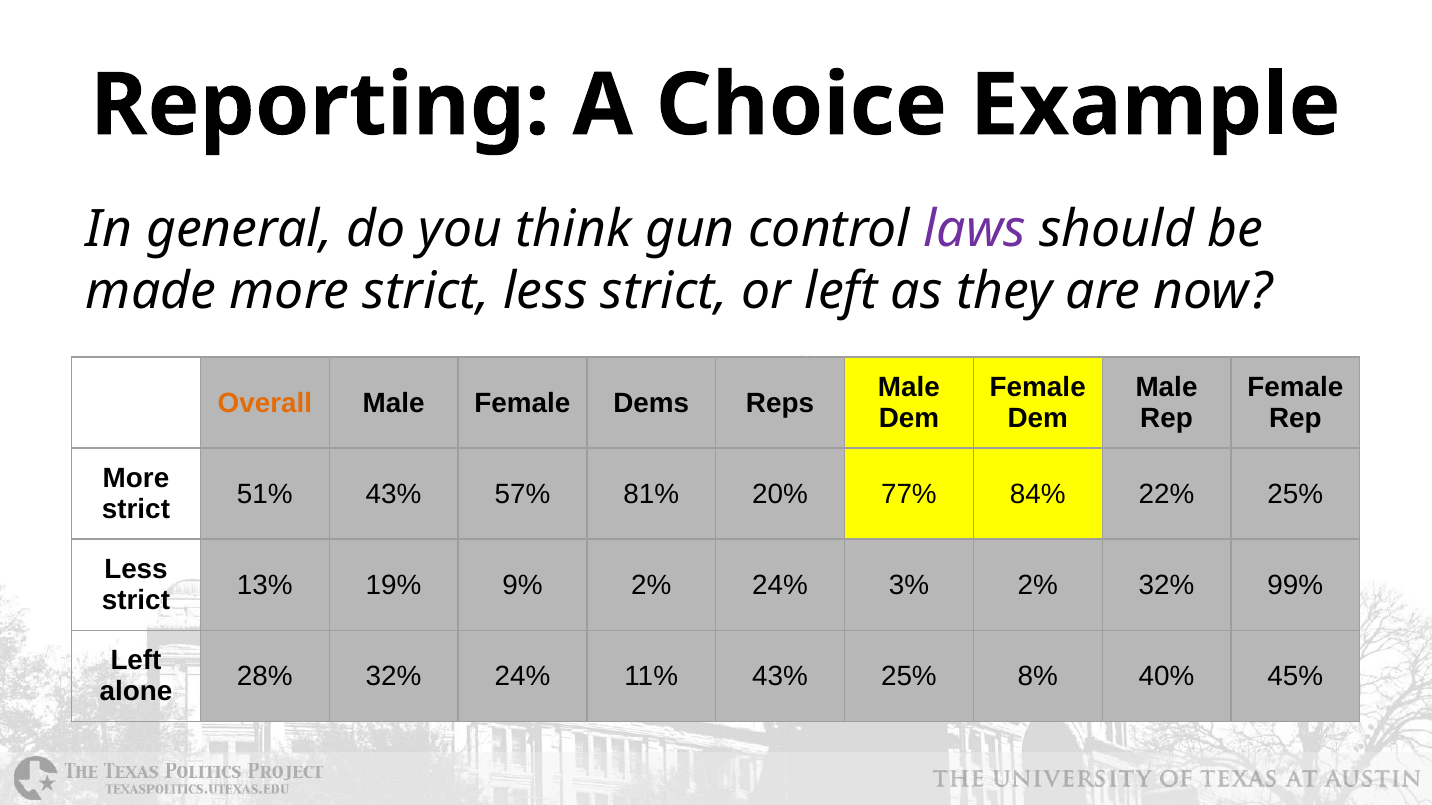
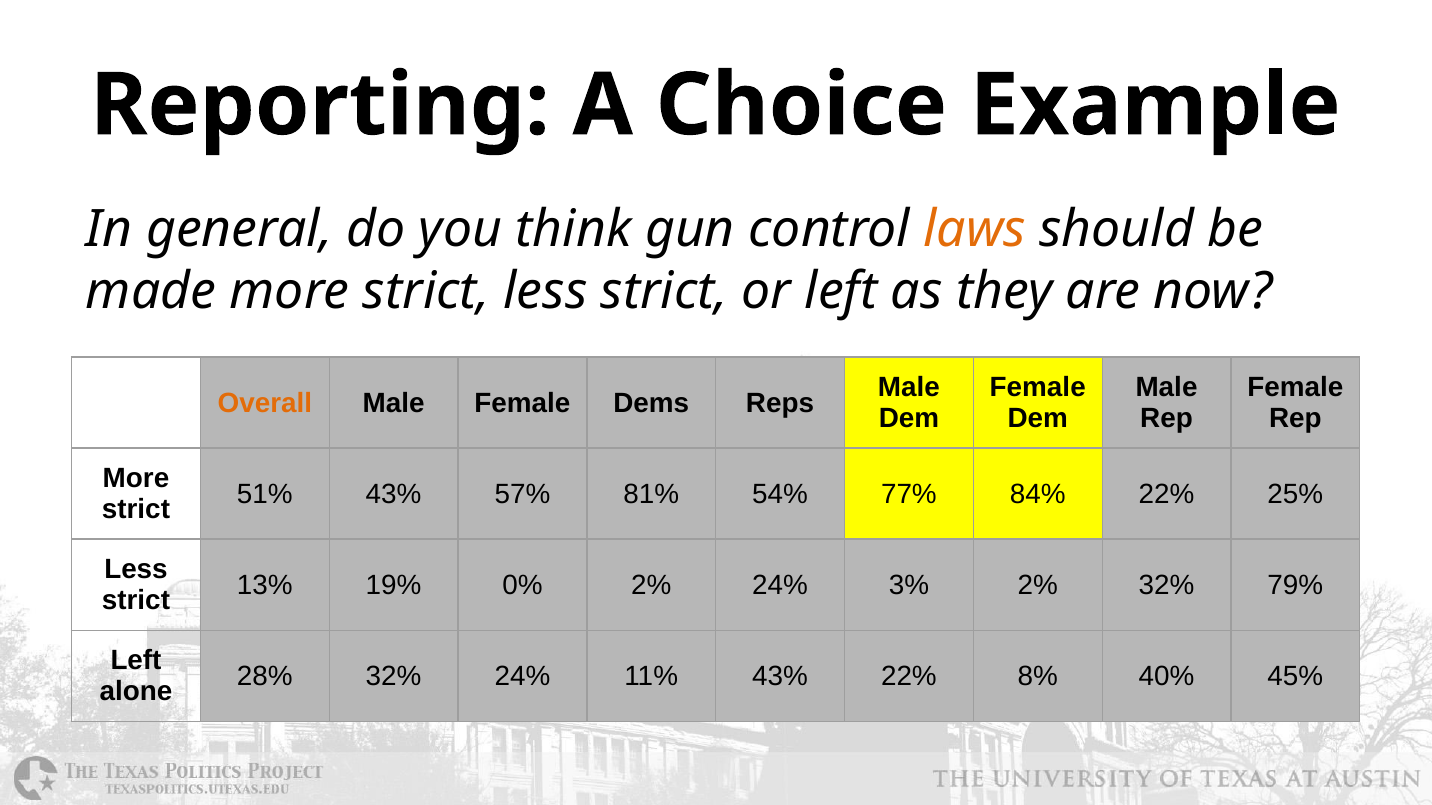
laws colour: purple -> orange
20%: 20% -> 54%
9%: 9% -> 0%
99%: 99% -> 79%
43% 25%: 25% -> 22%
